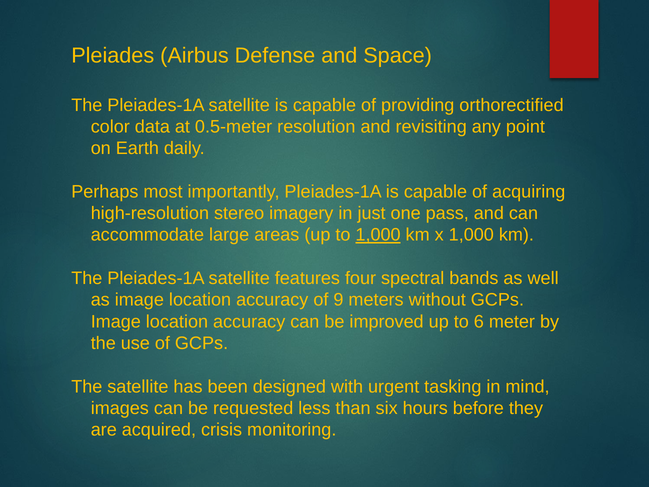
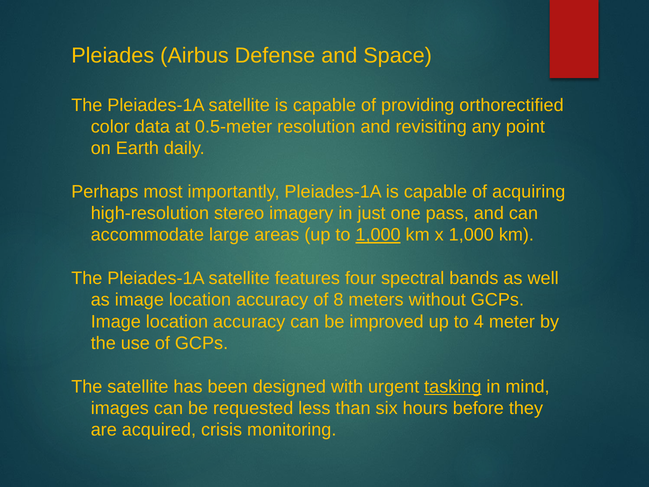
9: 9 -> 8
6: 6 -> 4
tasking underline: none -> present
